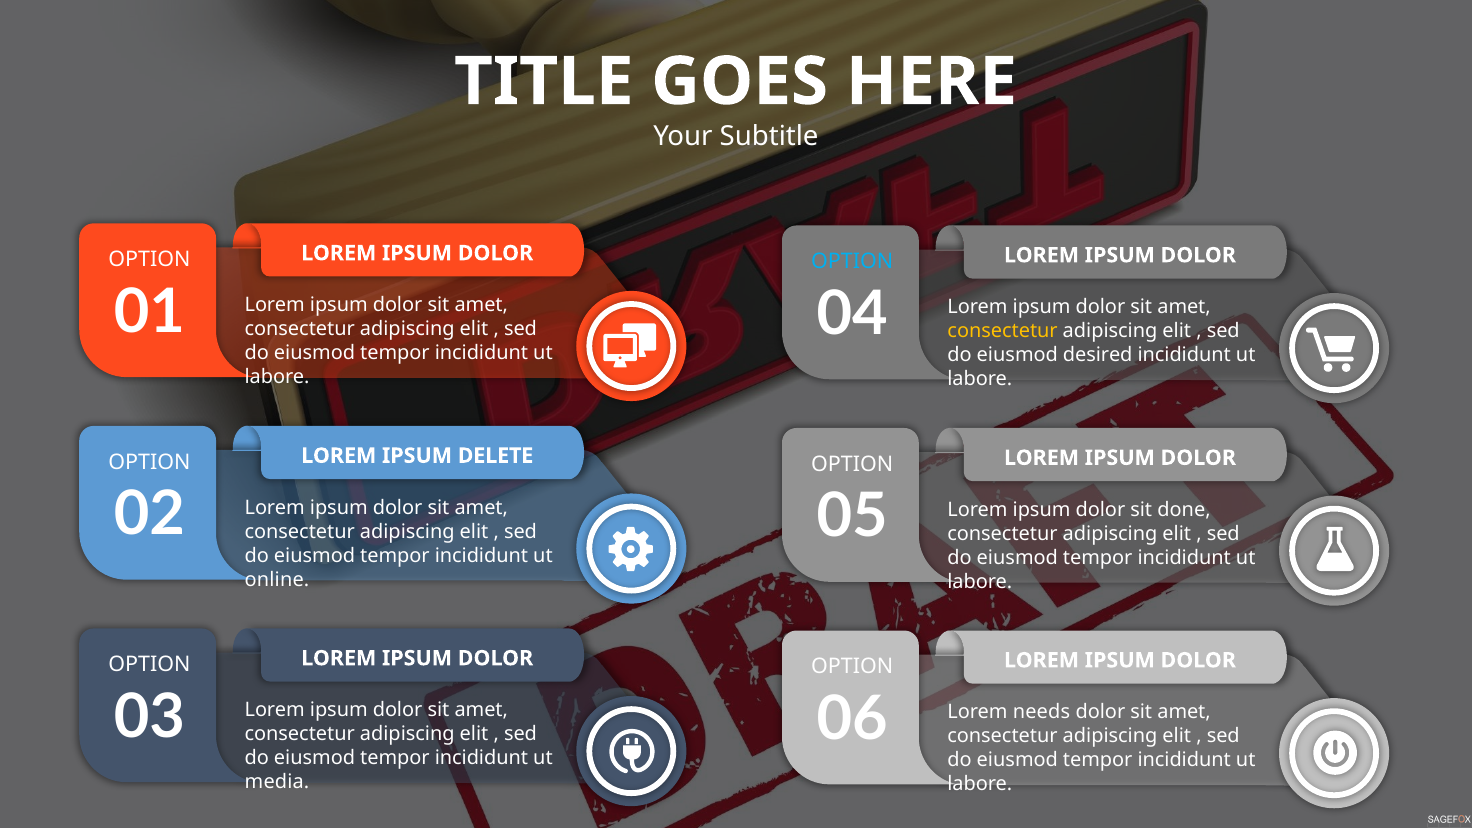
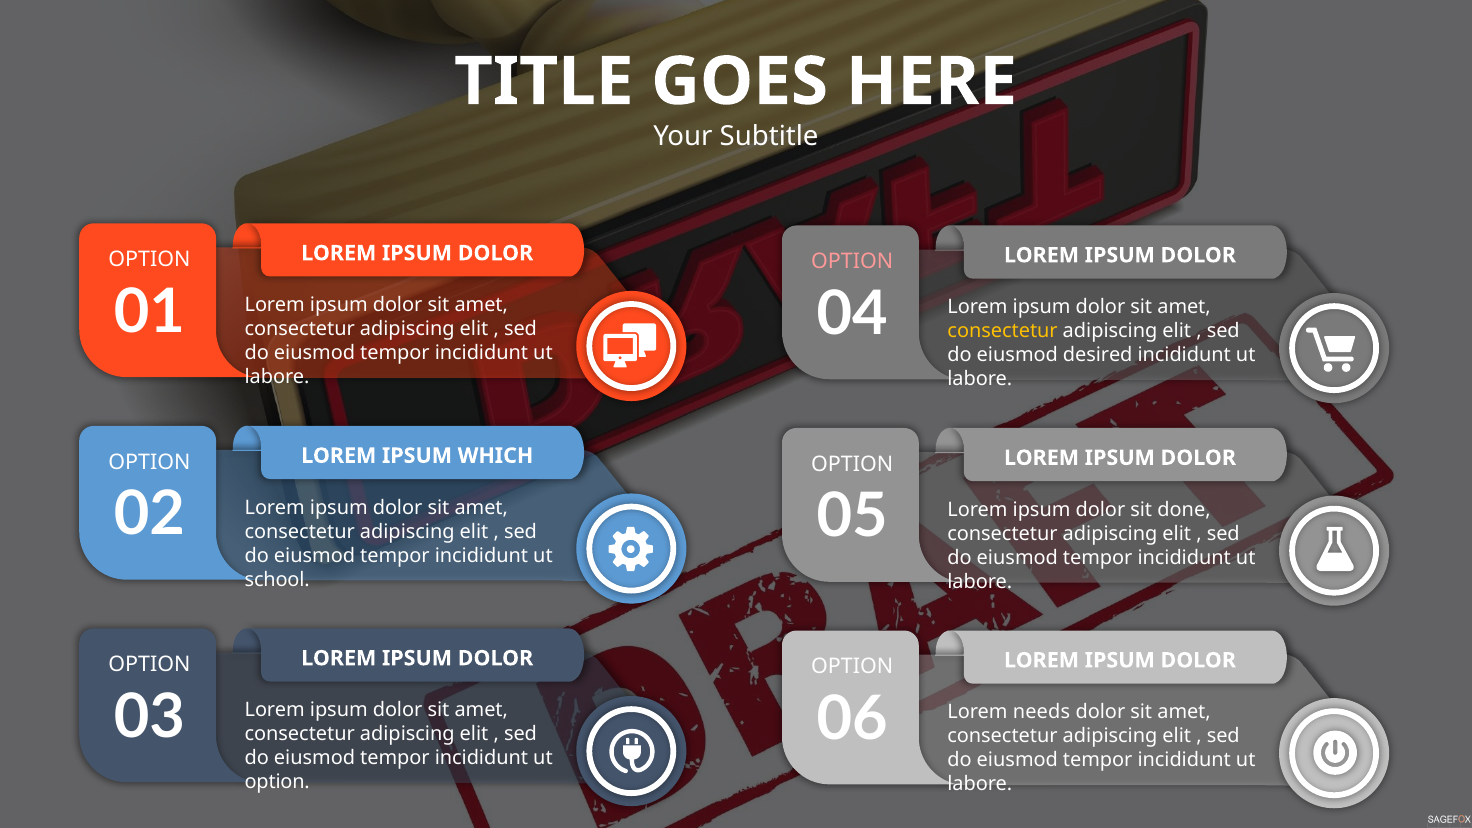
OPTION at (852, 262) colour: light blue -> pink
DELETE: DELETE -> WHICH
online: online -> school
media at (277, 782): media -> option
